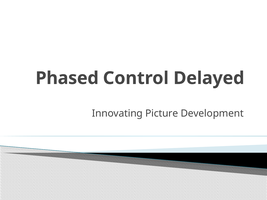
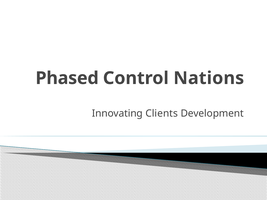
Delayed: Delayed -> Nations
Picture: Picture -> Clients
